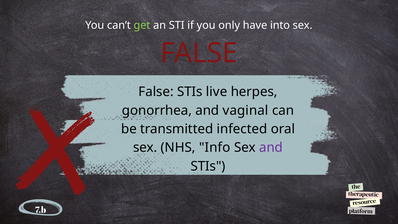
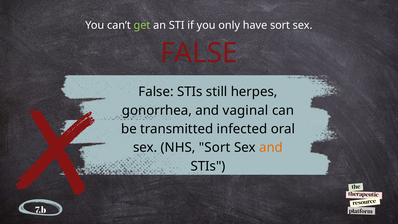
have into: into -> sort
live: live -> still
NHS Info: Info -> Sort
and at (271, 148) colour: purple -> orange
